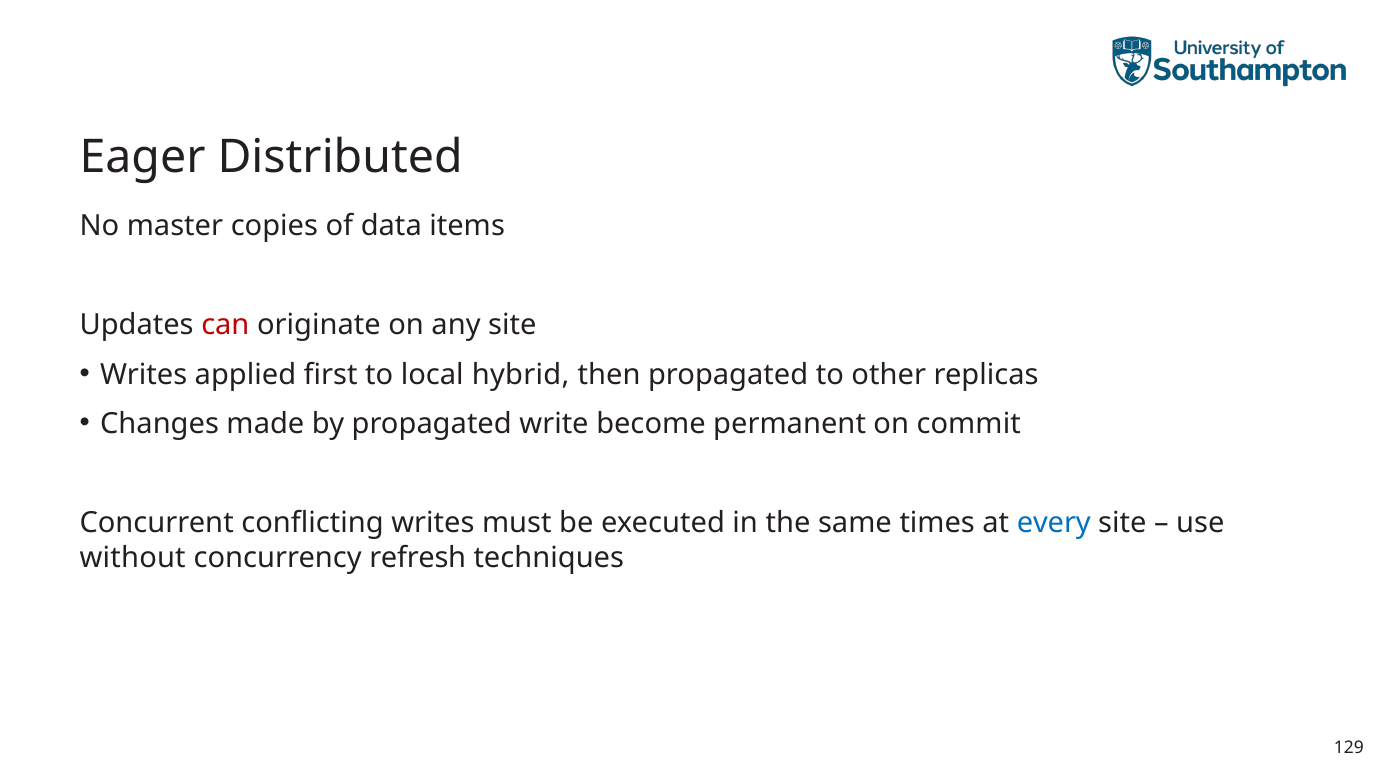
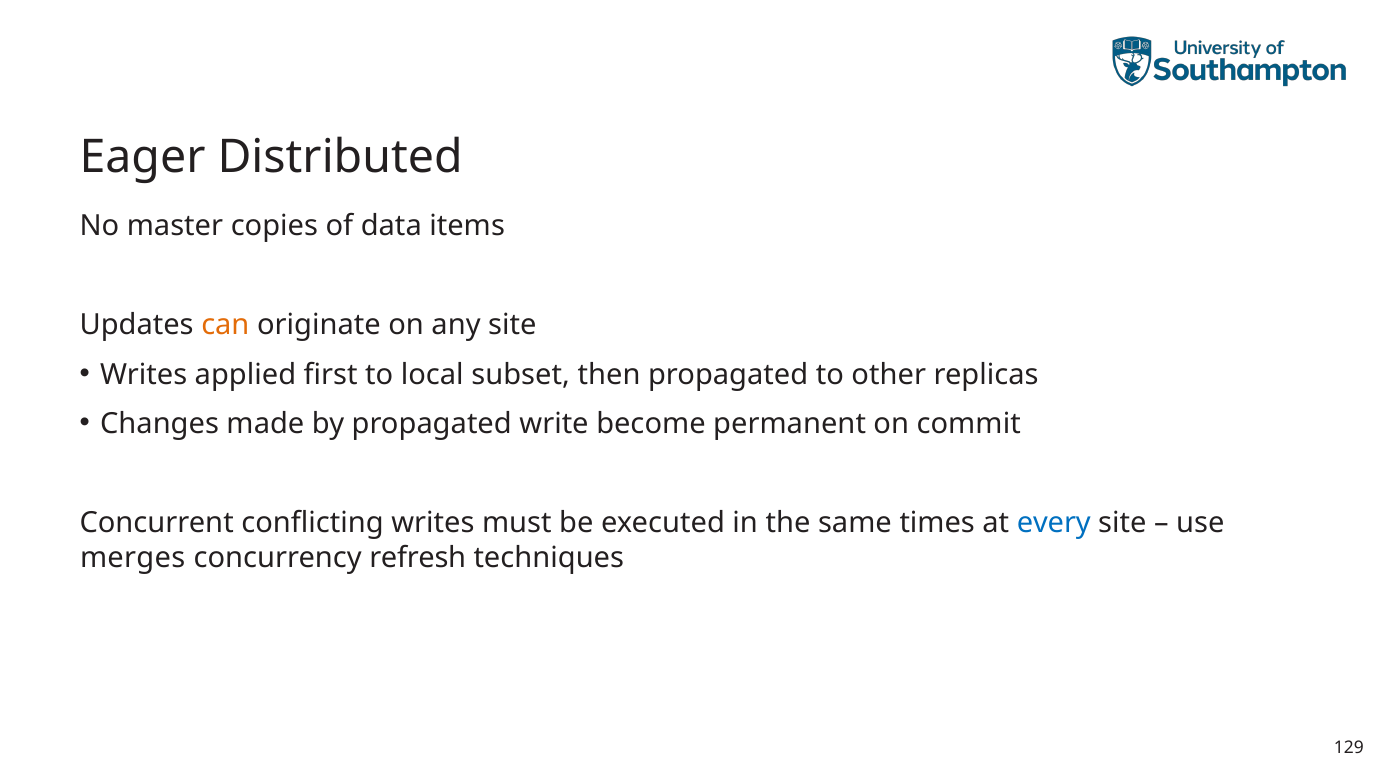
can colour: red -> orange
hybrid: hybrid -> subset
without: without -> merges
